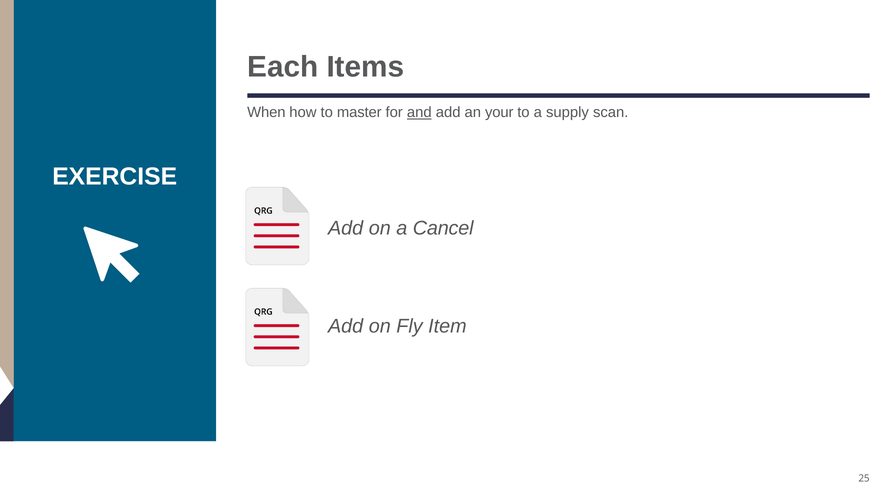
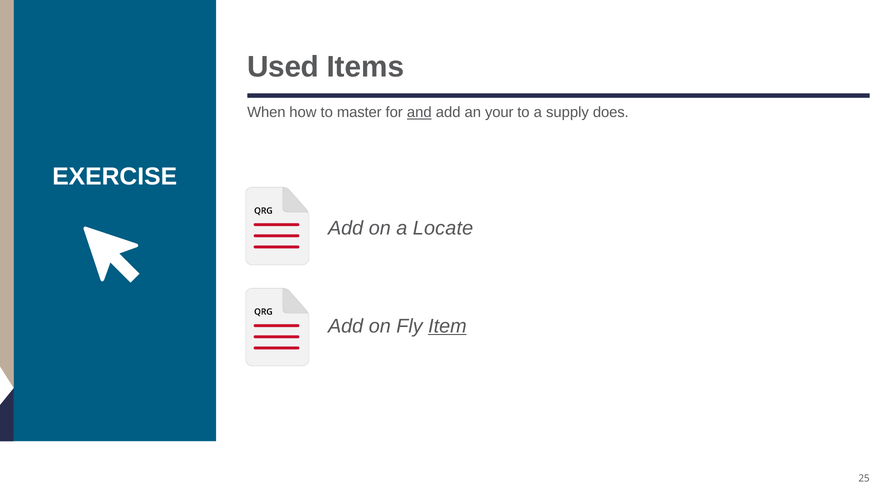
Each: Each -> Used
scan: scan -> does
Cancel: Cancel -> Locate
Item underline: none -> present
